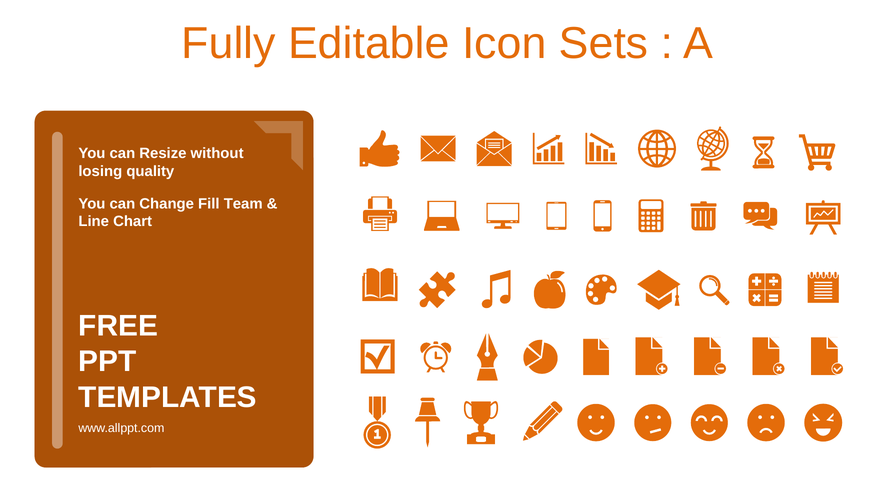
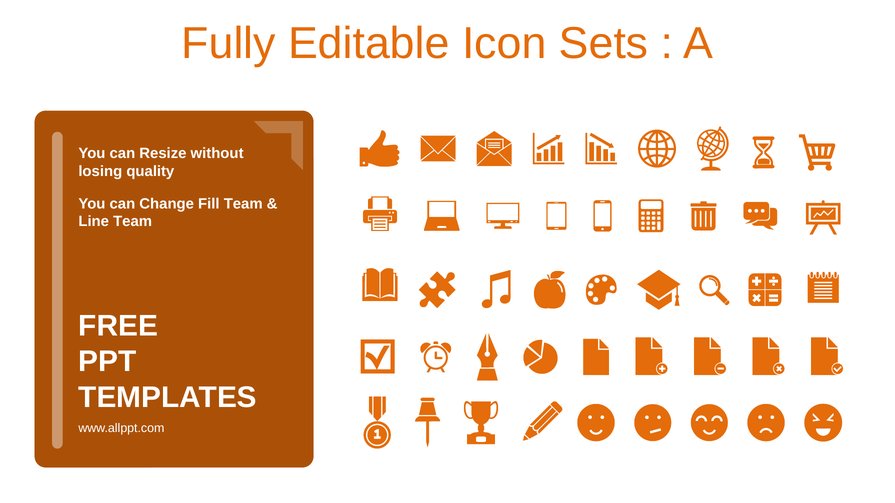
Line Chart: Chart -> Team
